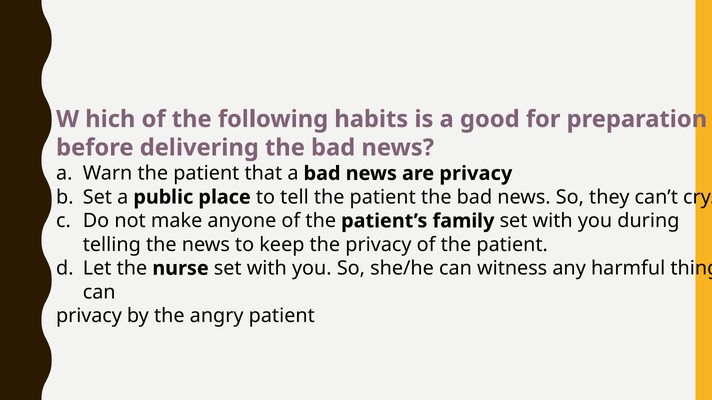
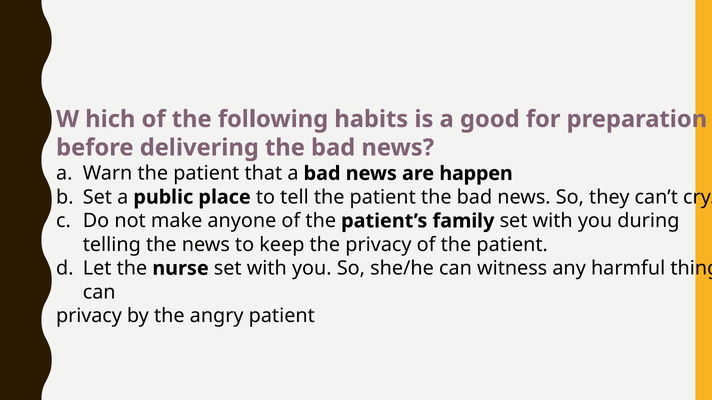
are privacy: privacy -> happen
